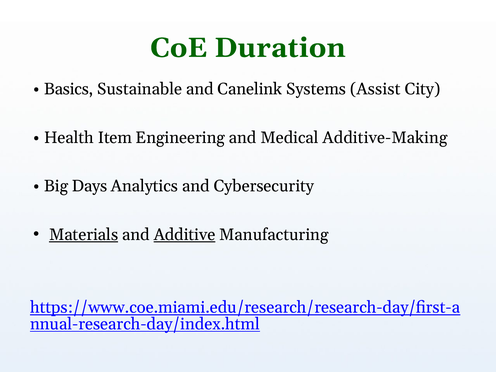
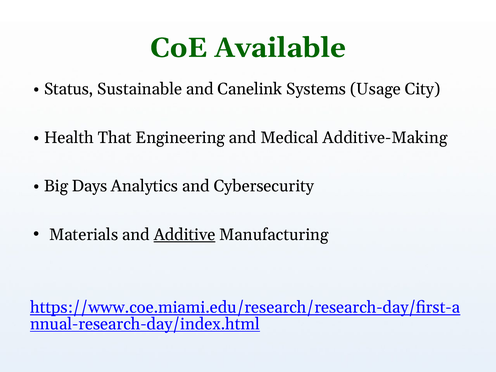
Duration: Duration -> Available
Basics: Basics -> Status
Assist: Assist -> Usage
Item: Item -> That
Materials underline: present -> none
